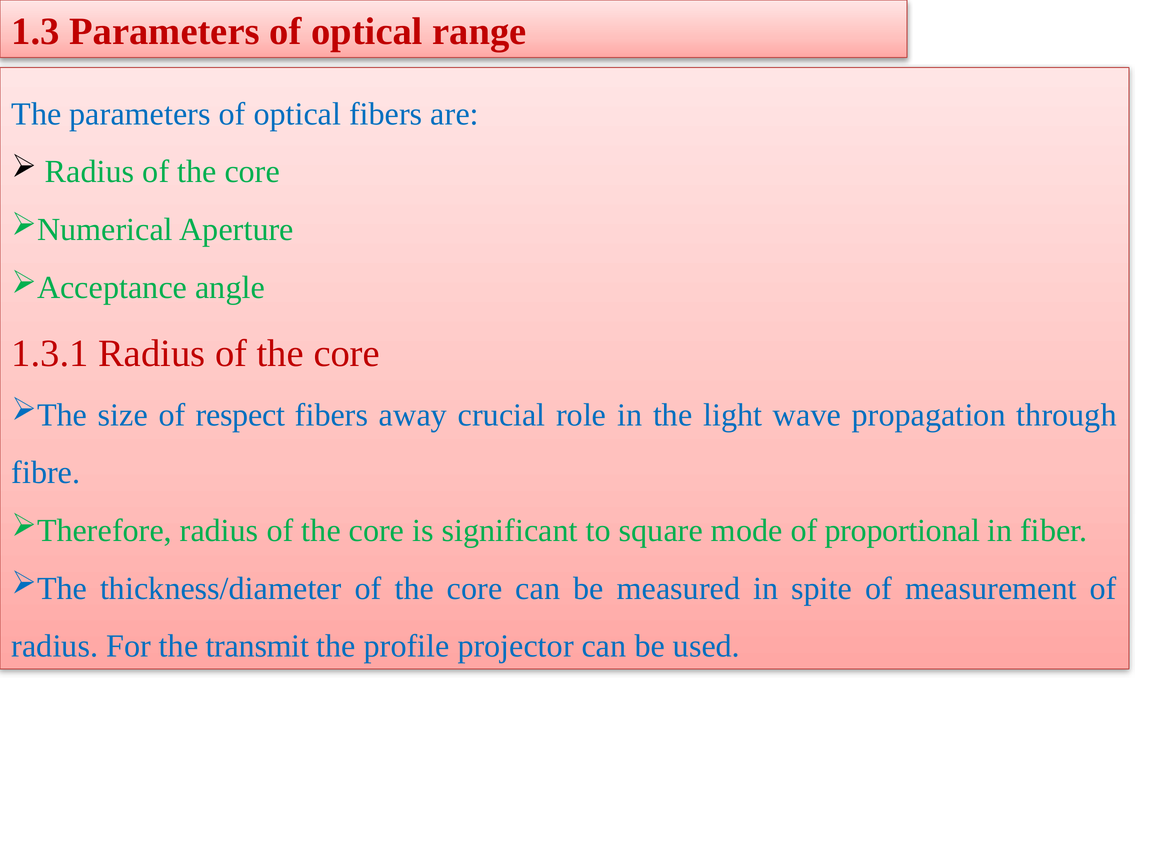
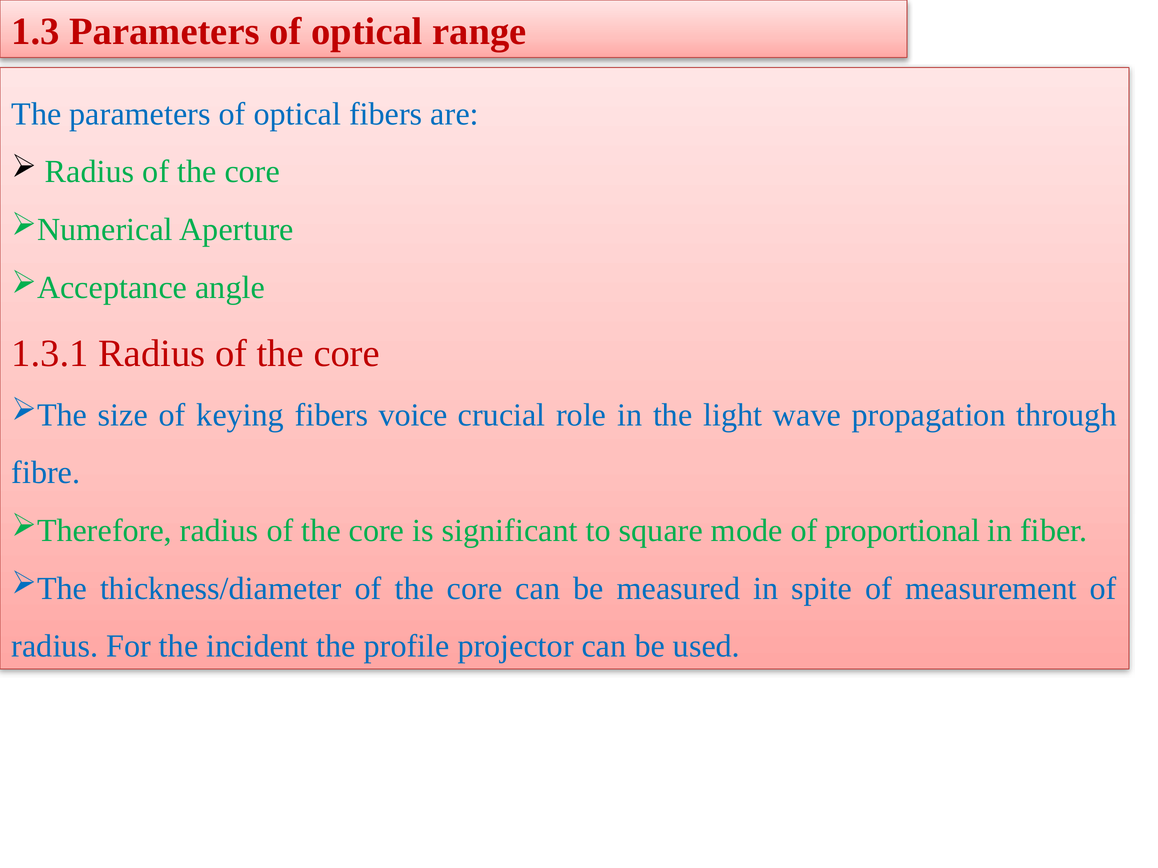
respect: respect -> keying
away: away -> voice
transmit: transmit -> incident
